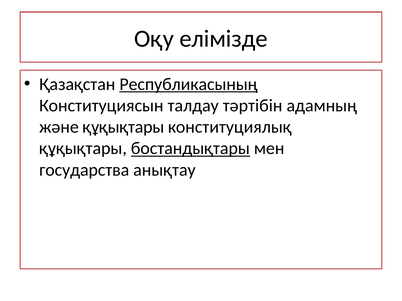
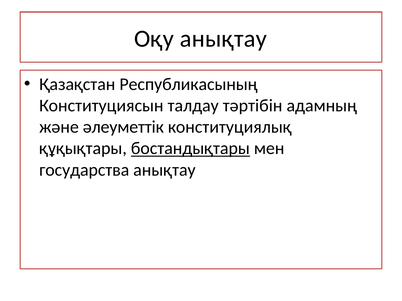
Оқу елімізде: елімізде -> анықтау
Республикасының underline: present -> none
және құқықтары: құқықтары -> әлеуметтік
